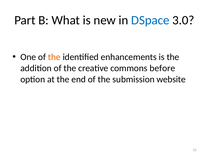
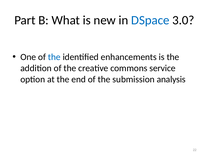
the at (54, 57) colour: orange -> blue
before: before -> service
website: website -> analysis
